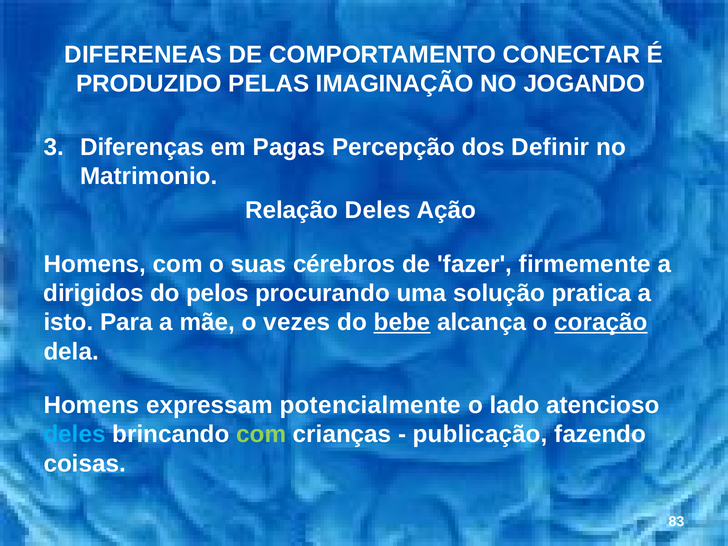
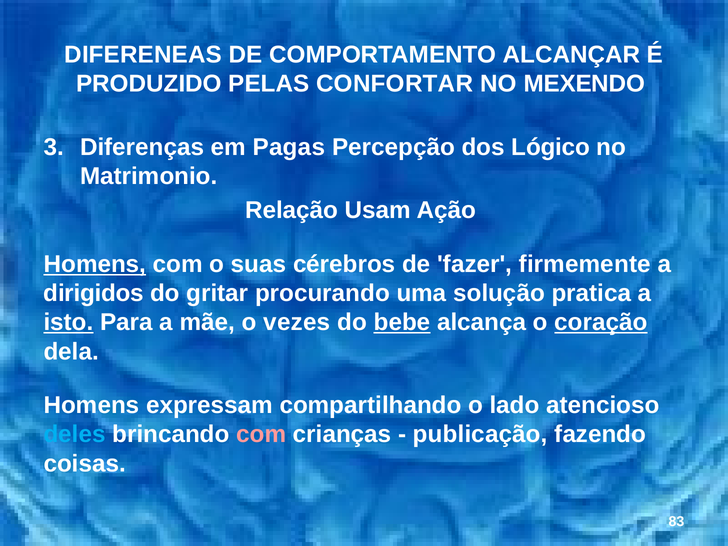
CONECTAR: CONECTAR -> ALCANÇAR
IMAGINAÇÃO: IMAGINAÇÃO -> CONFORTAR
JOGANDO: JOGANDO -> MEXENDO
Definir: Definir -> Lógico
Relação Deles: Deles -> Usam
Homens at (95, 264) underline: none -> present
pelos: pelos -> gritar
isto underline: none -> present
potencialmente: potencialmente -> compartilhando
com at (261, 434) colour: light green -> pink
